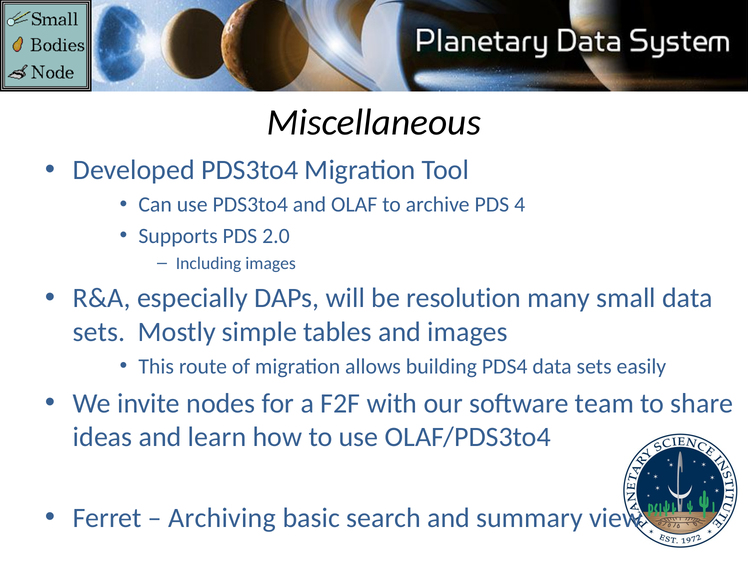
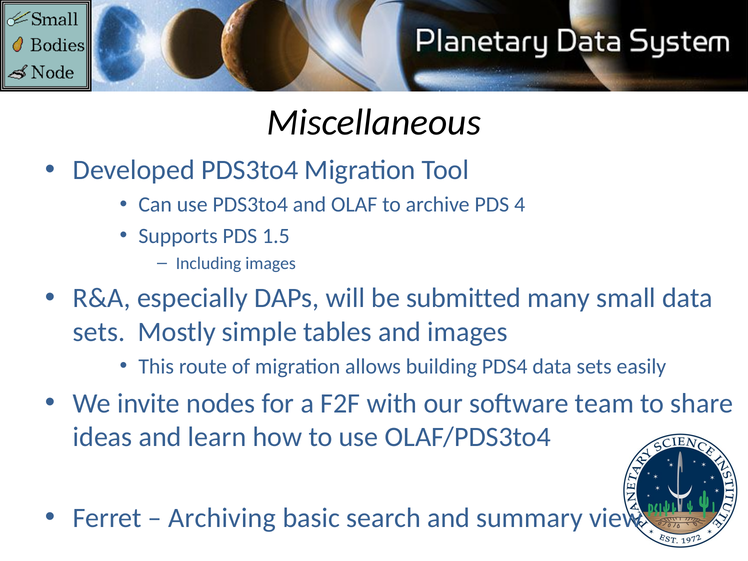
2.0: 2.0 -> 1.5
resolution: resolution -> submitted
